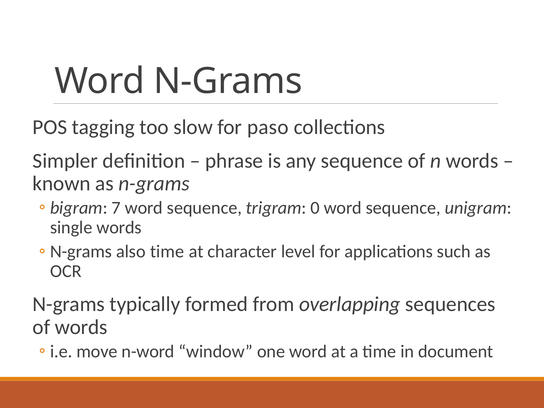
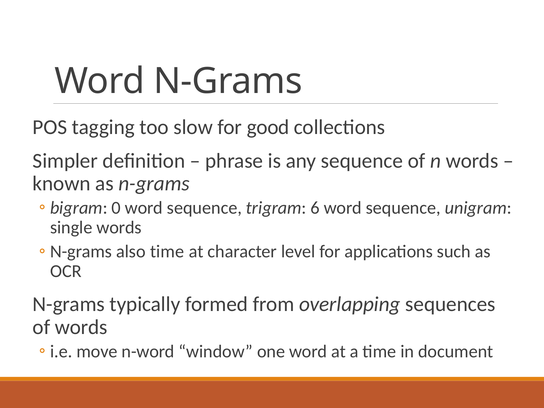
paso: paso -> good
7: 7 -> 0
0: 0 -> 6
